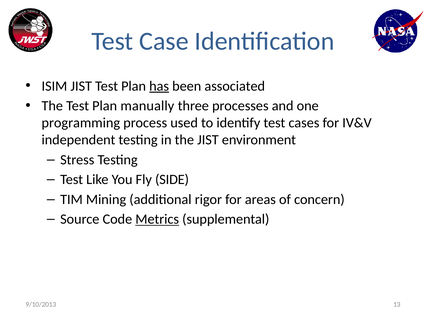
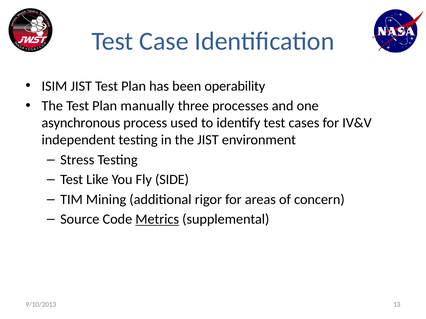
has underline: present -> none
associated: associated -> operability
programming: programming -> asynchronous
